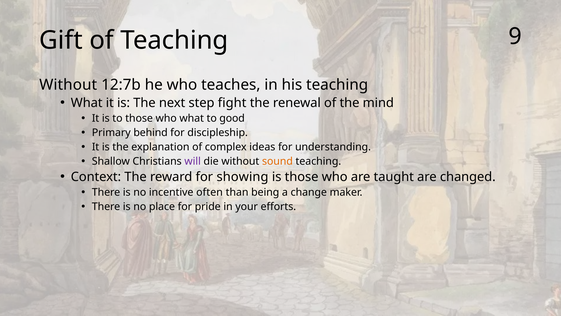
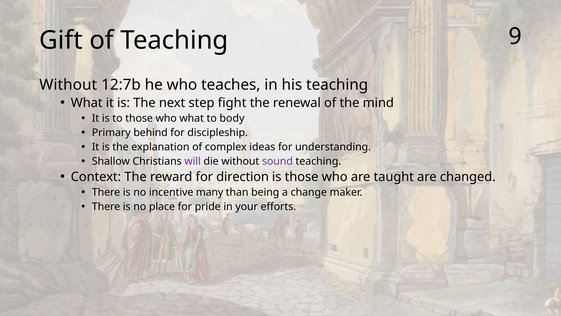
good: good -> body
sound colour: orange -> purple
showing: showing -> direction
often: often -> many
